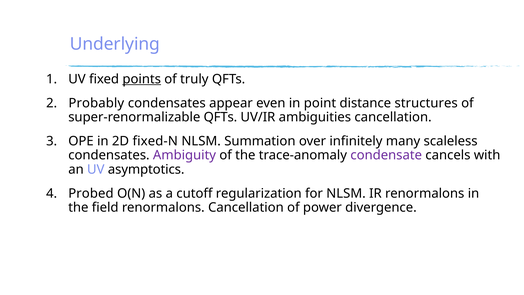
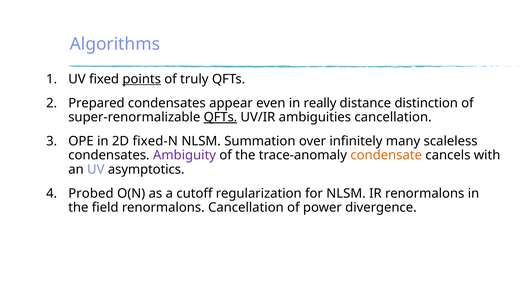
Underlying: Underlying -> Algorithms
Probably: Probably -> Prepared
point: point -> really
structures: structures -> distinction
QFTs at (220, 117) underline: none -> present
condensate colour: purple -> orange
